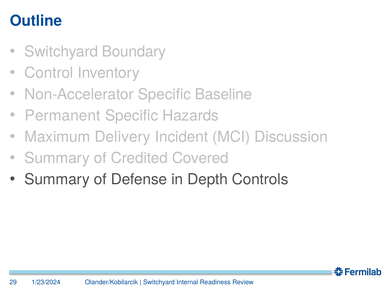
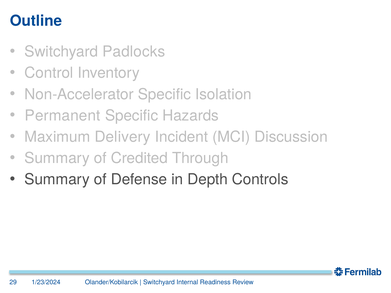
Boundary: Boundary -> Padlocks
Baseline: Baseline -> Isolation
Covered: Covered -> Through
